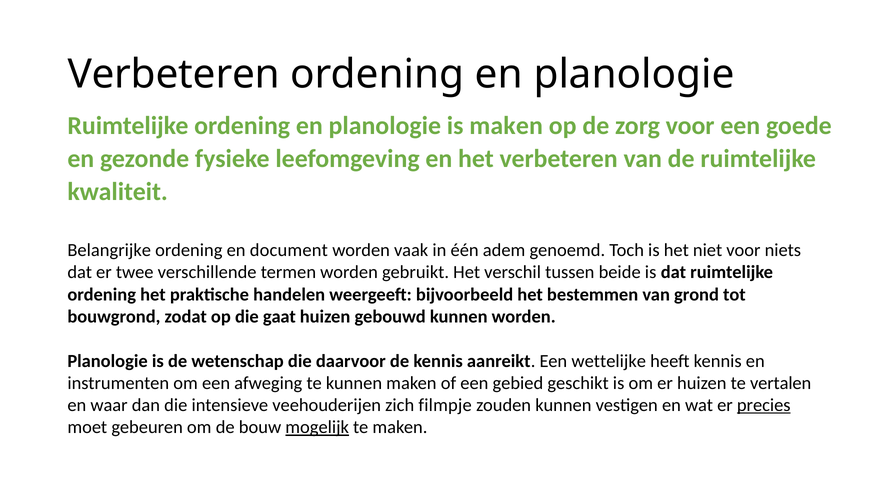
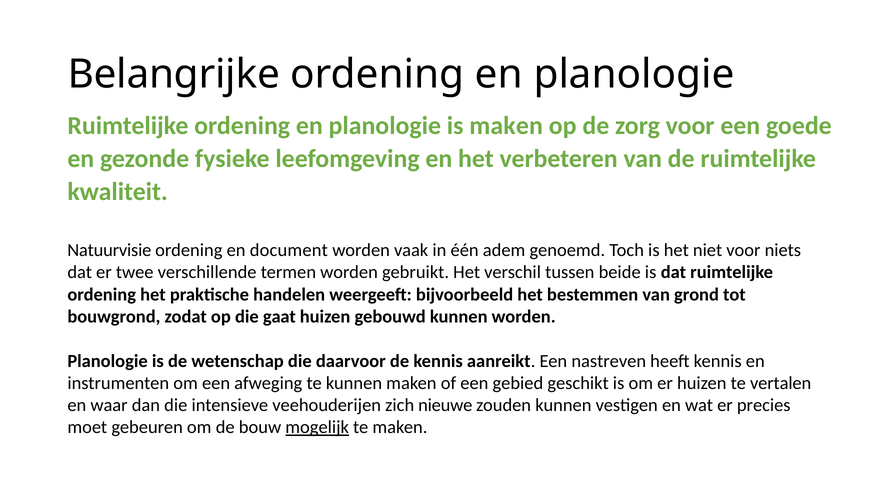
Verbeteren at (174, 74): Verbeteren -> Belangrijke
Belangrijke: Belangrijke -> Natuurvisie
wettelijke: wettelijke -> nastreven
filmpje: filmpje -> nieuwe
precies underline: present -> none
